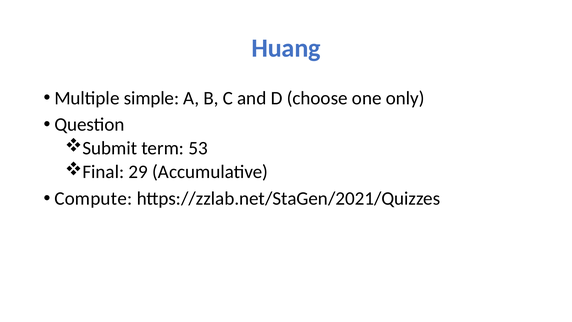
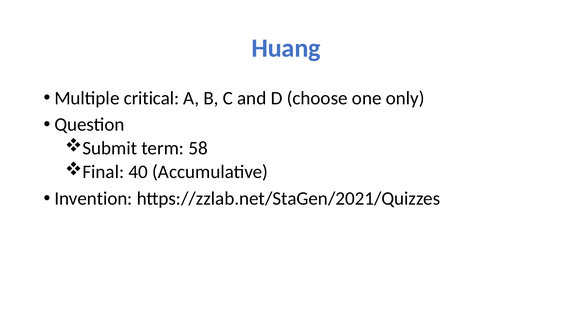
simple: simple -> critical
53: 53 -> 58
29: 29 -> 40
Compute: Compute -> Invention
